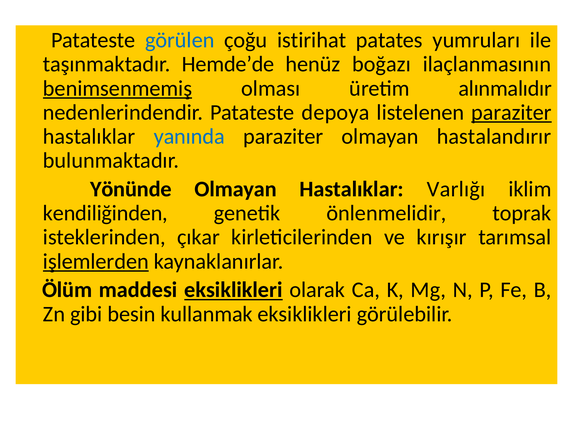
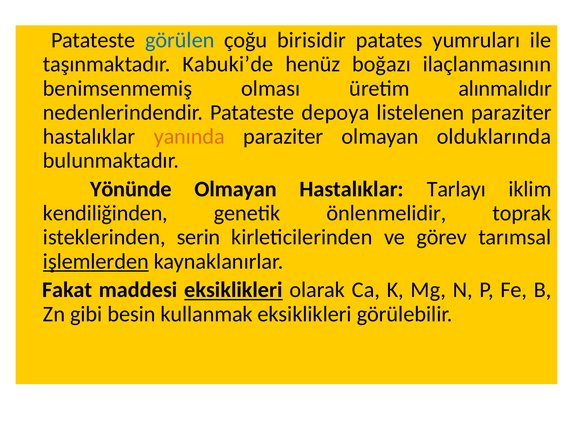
istirihat: istirihat -> birisidir
Hemde’de: Hemde’de -> Kabuki’de
benimsenmemiş underline: present -> none
paraziter at (511, 112) underline: present -> none
yanında colour: blue -> orange
hastalandırır: hastalandırır -> olduklarında
Varlığı: Varlığı -> Tarlayı
çıkar: çıkar -> serin
kırışır: kırışır -> görev
Ölüm: Ölüm -> Fakat
